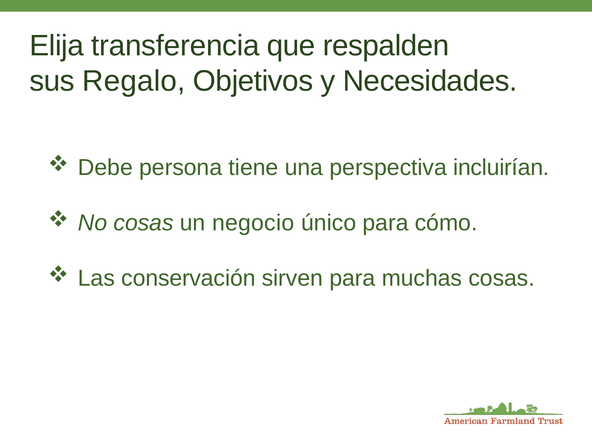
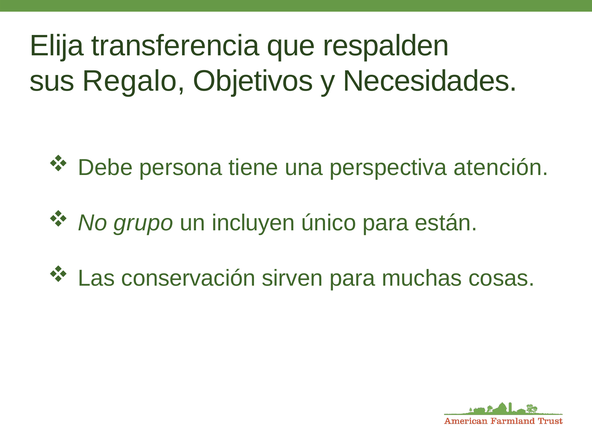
incluirían: incluirían -> atención
No cosas: cosas -> grupo
negocio: negocio -> incluyen
cómo: cómo -> están
